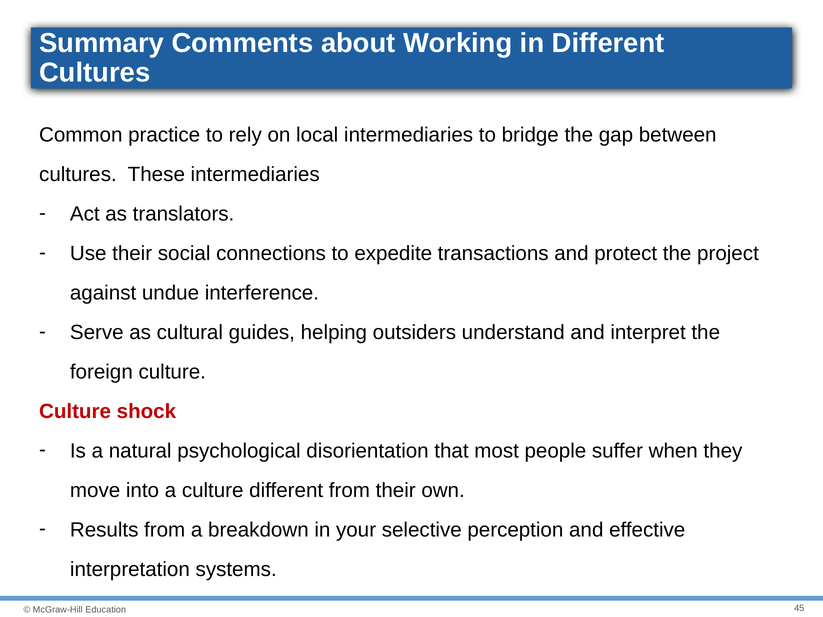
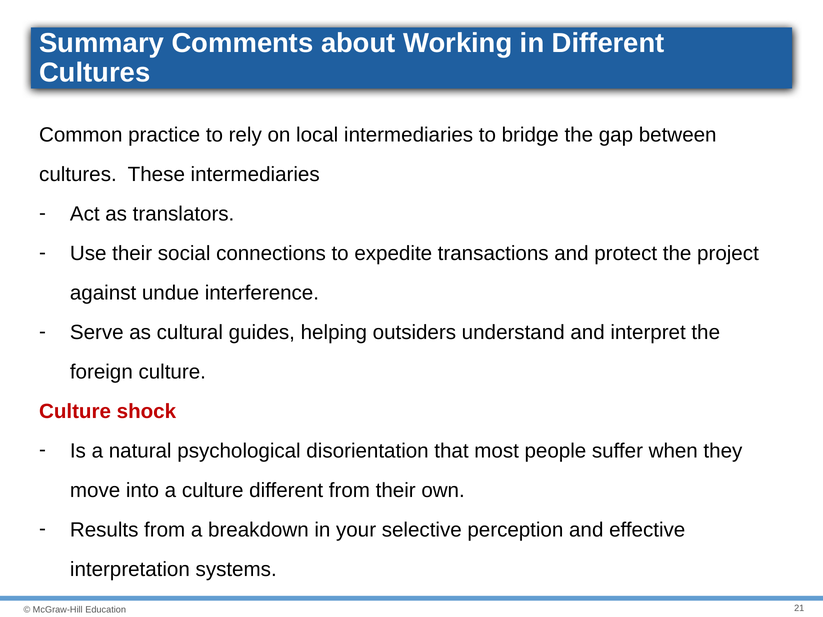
45: 45 -> 21
